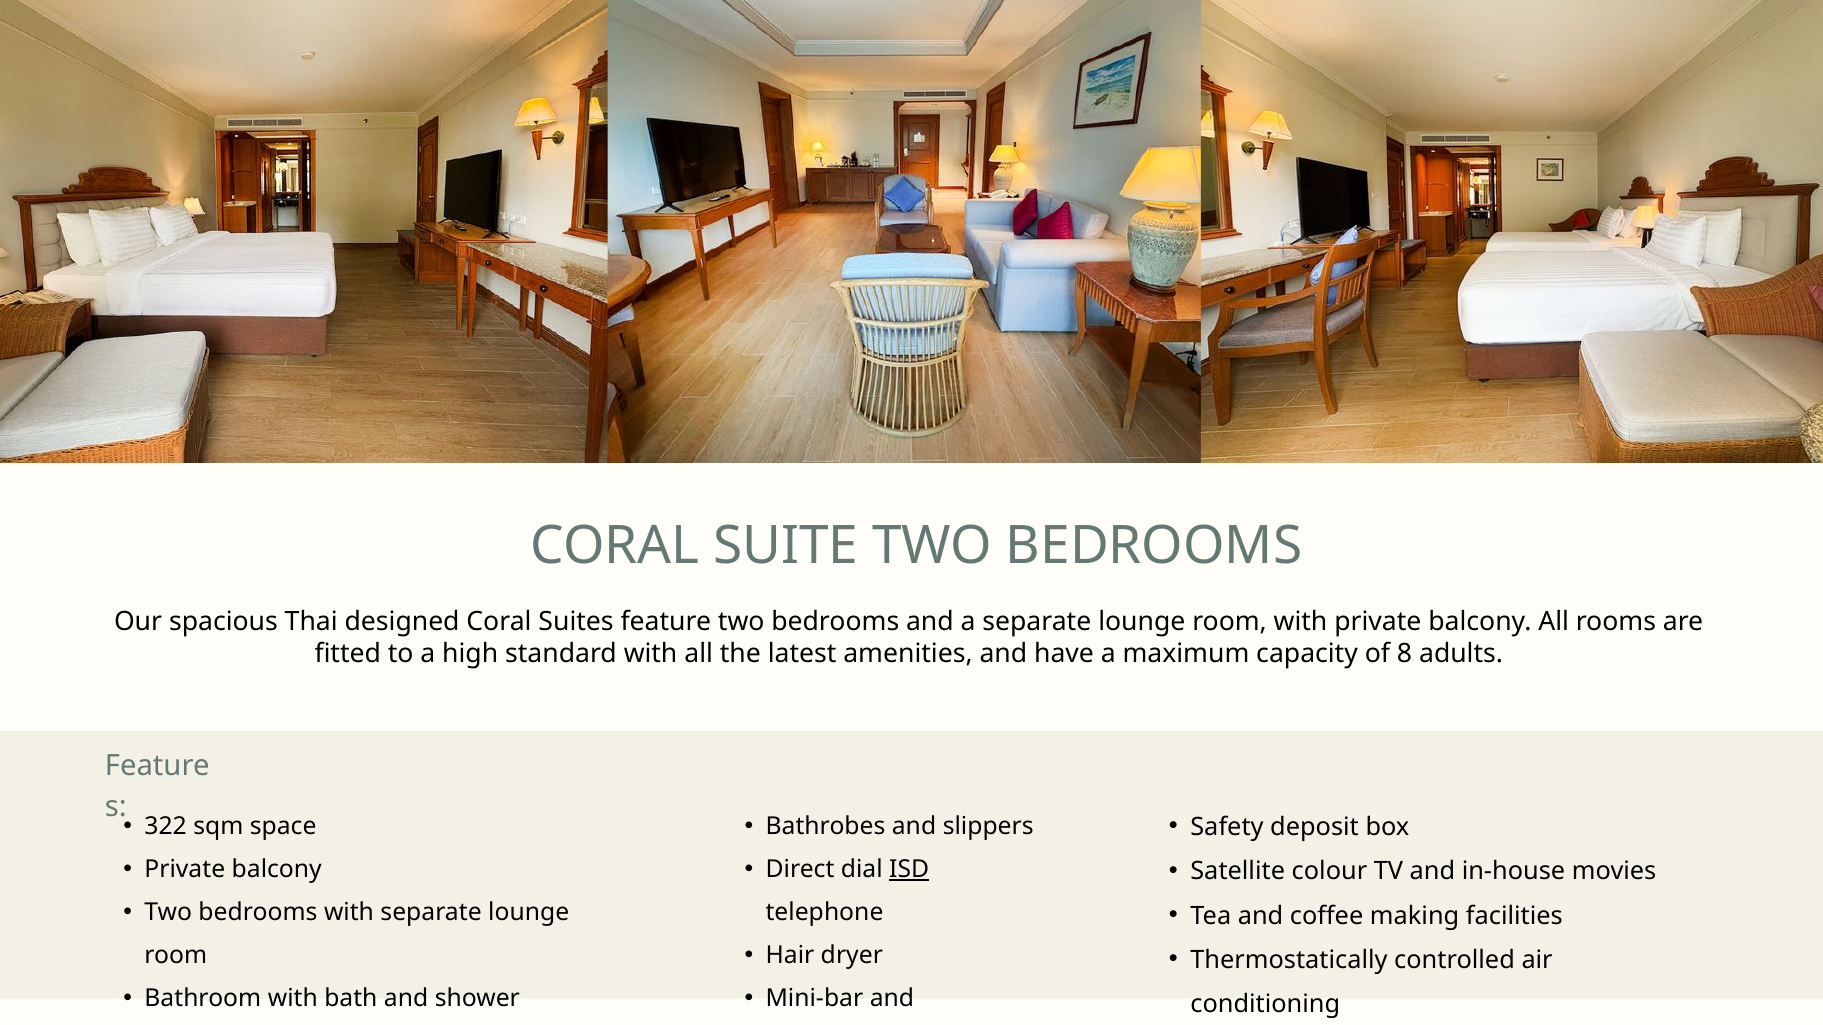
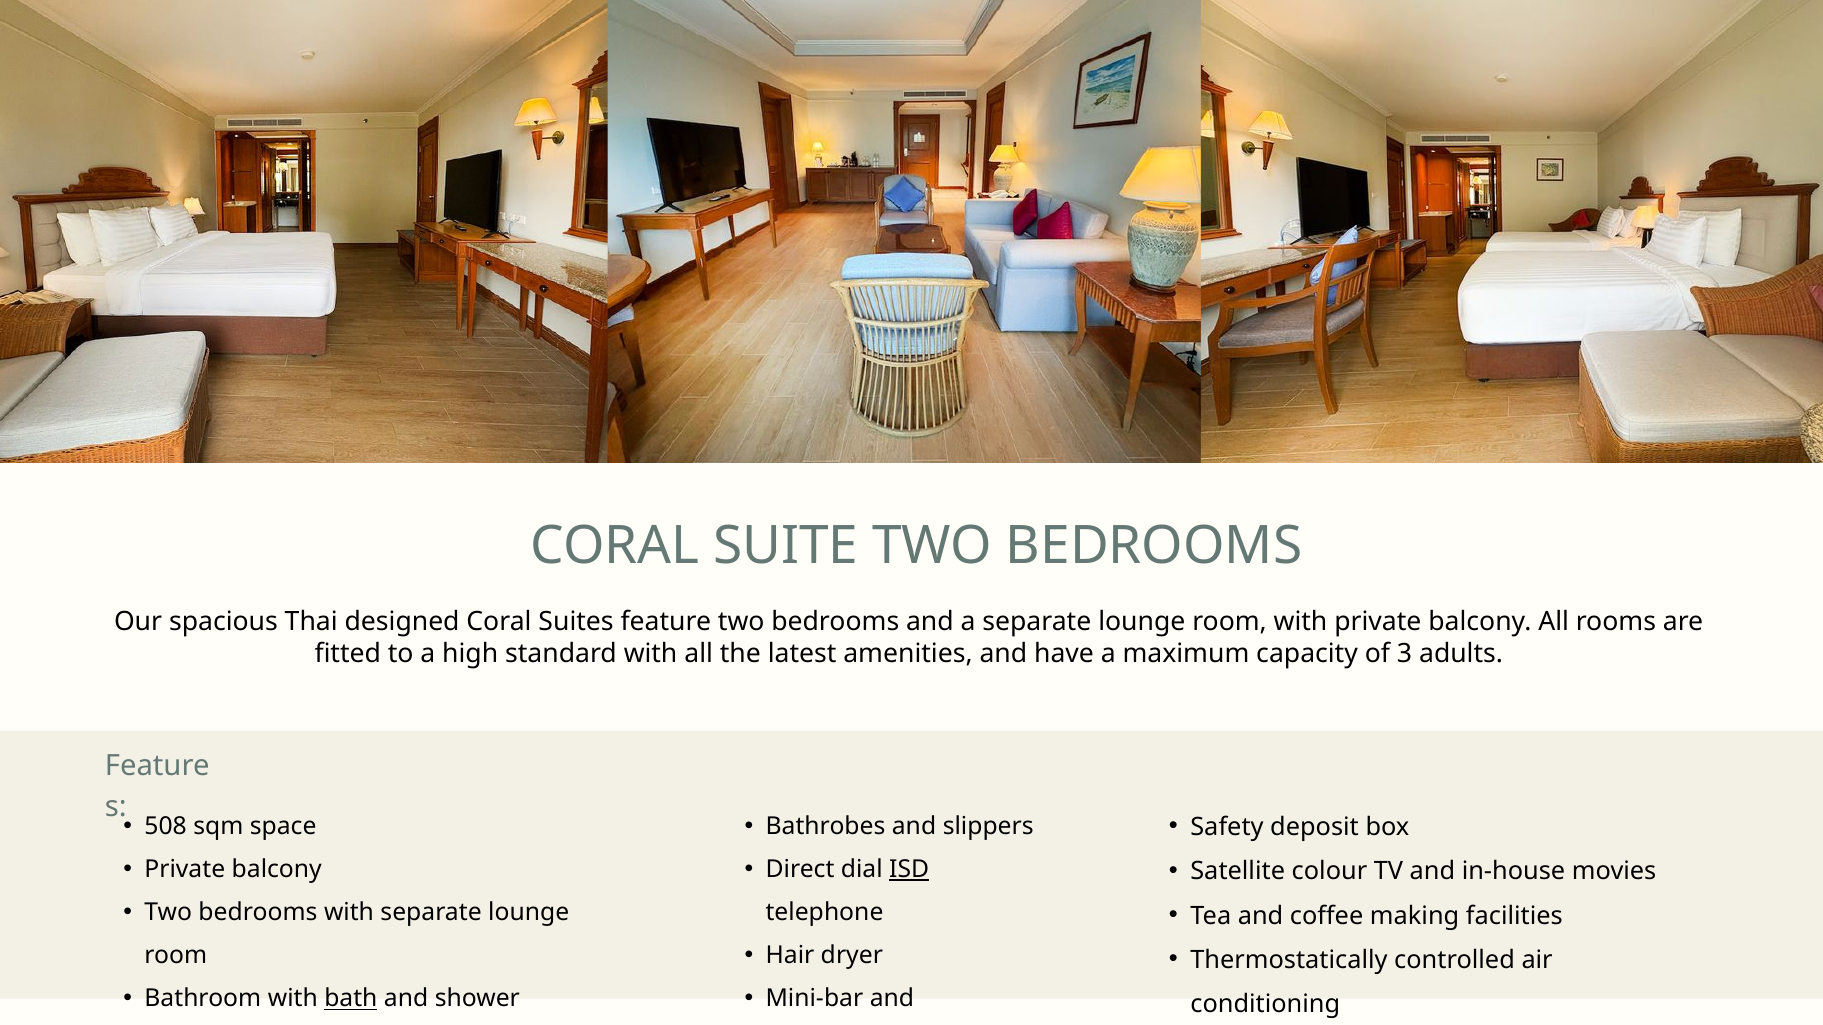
8: 8 -> 3
322: 322 -> 508
bath underline: none -> present
